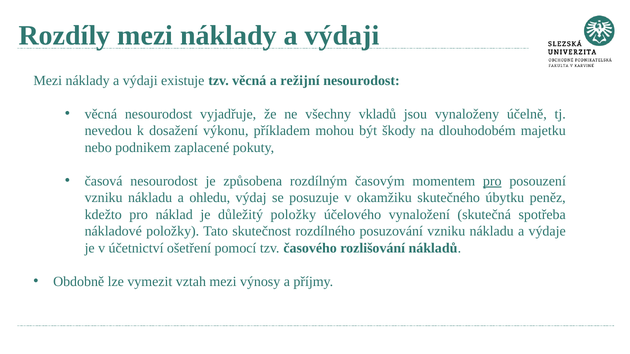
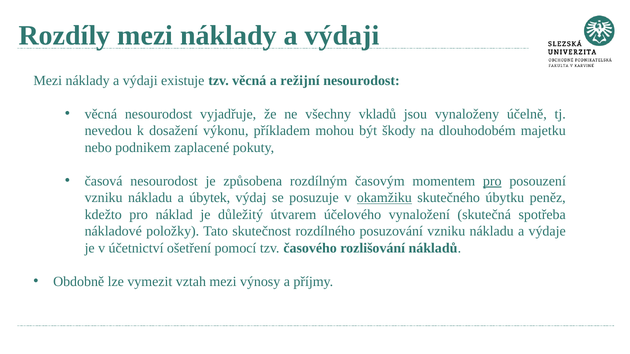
ohledu: ohledu -> úbytek
okamžiku underline: none -> present
důležitý položky: položky -> útvarem
